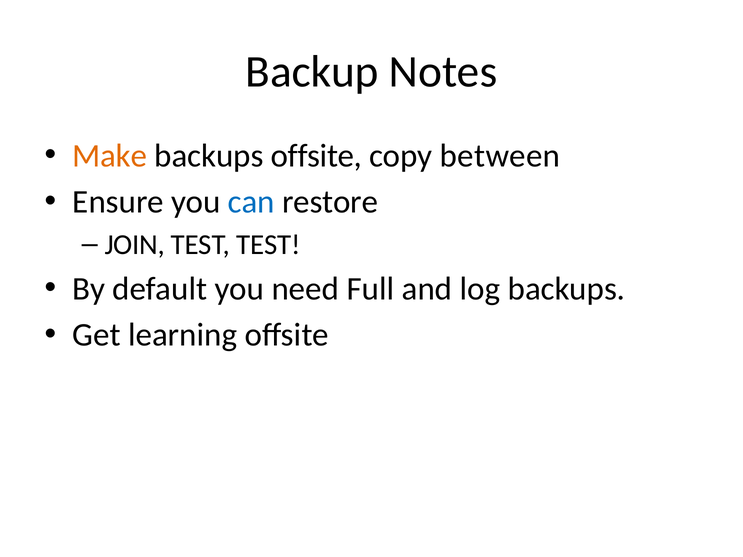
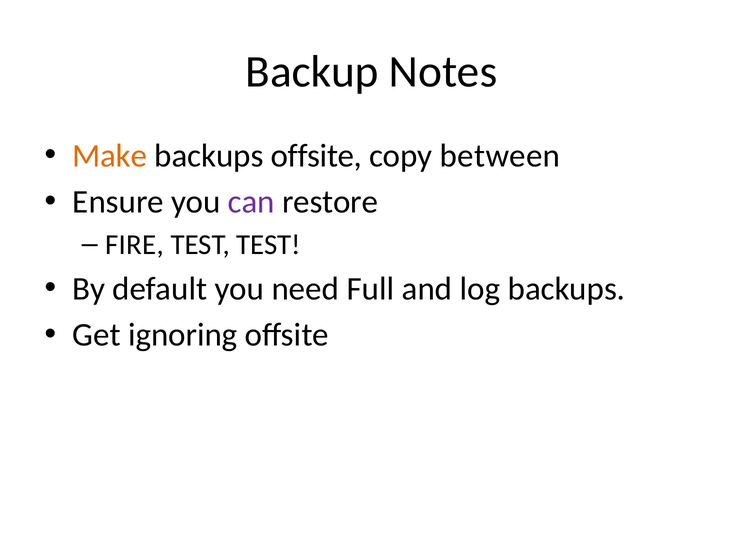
can colour: blue -> purple
JOIN: JOIN -> FIRE
learning: learning -> ignoring
